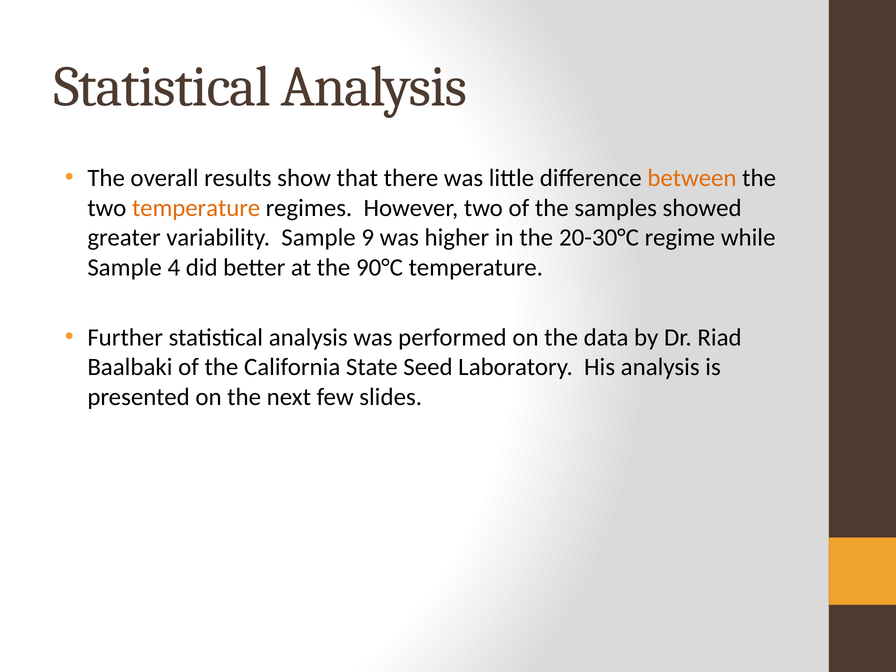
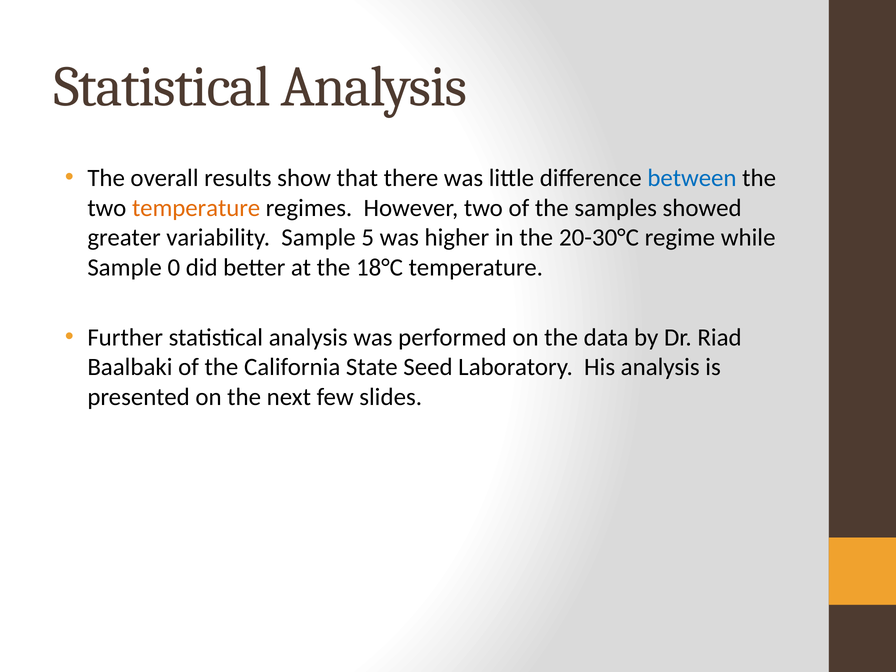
between colour: orange -> blue
9: 9 -> 5
4: 4 -> 0
90°C: 90°C -> 18°C
